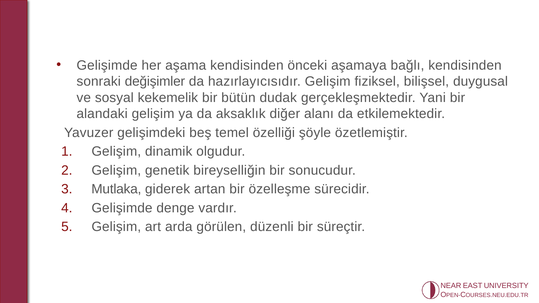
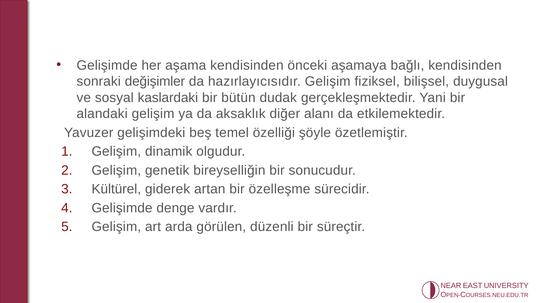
kekemelik: kekemelik -> kaslardaki
Mutlaka: Mutlaka -> Kültürel
